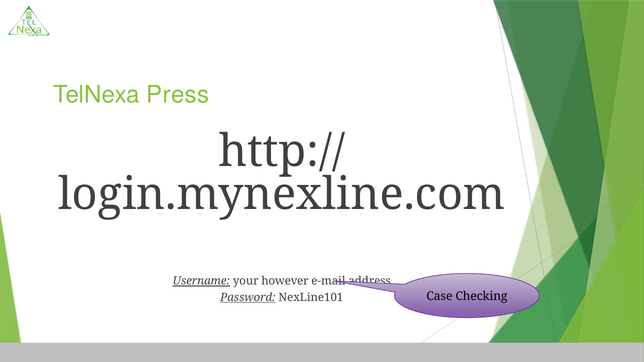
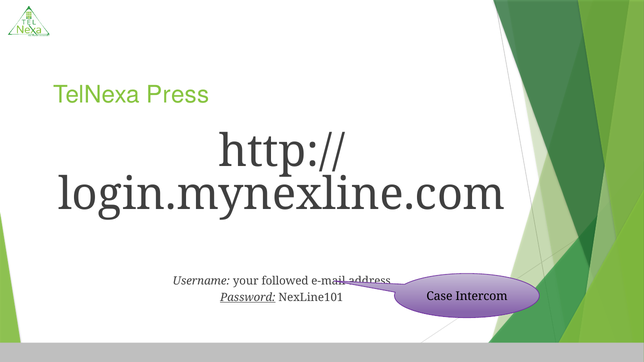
Username underline: present -> none
however: however -> followed
Checking: Checking -> Intercom
